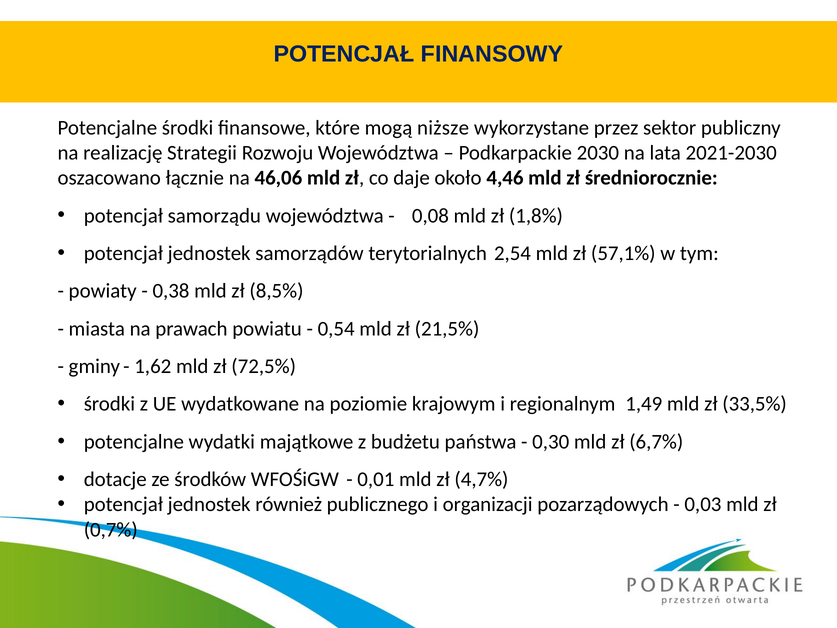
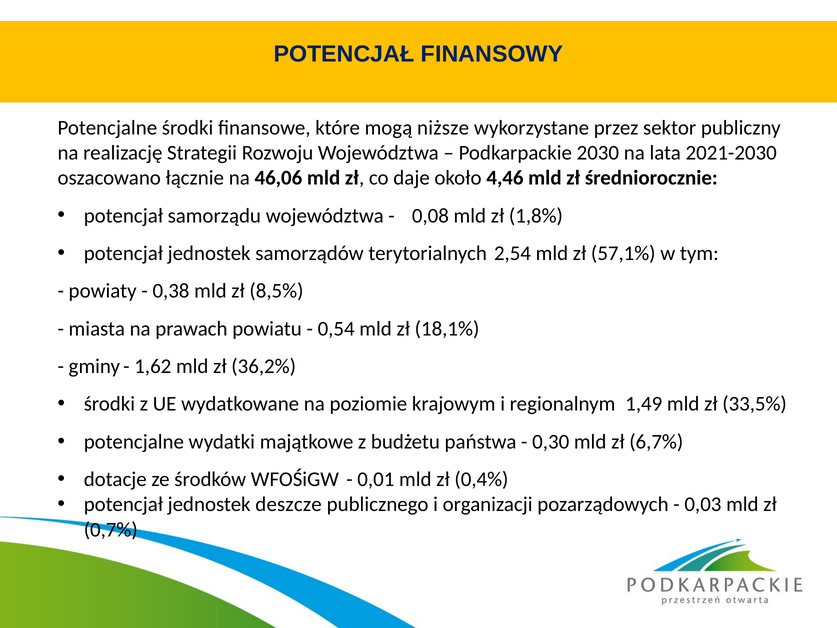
21,5%: 21,5% -> 18,1%
72,5%: 72,5% -> 36,2%
4,7%: 4,7% -> 0,4%
również: również -> deszcze
